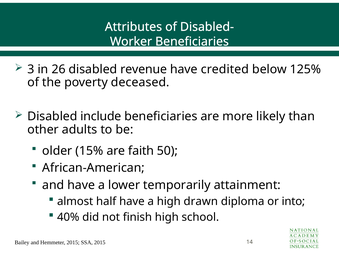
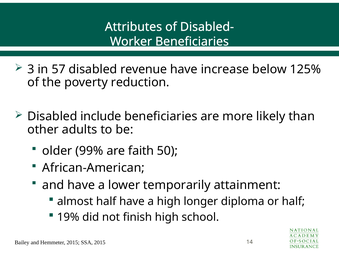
26: 26 -> 57
credited: credited -> increase
deceased: deceased -> reduction
15%: 15% -> 99%
drawn: drawn -> longer
or into: into -> half
40%: 40% -> 19%
